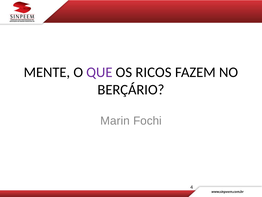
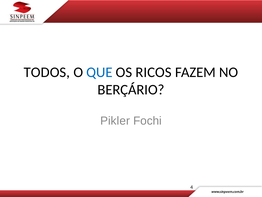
MENTE: MENTE -> TODOS
QUE colour: purple -> blue
Marin: Marin -> Pikler
